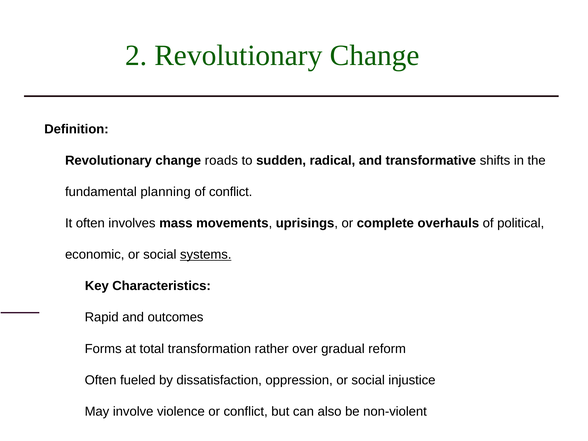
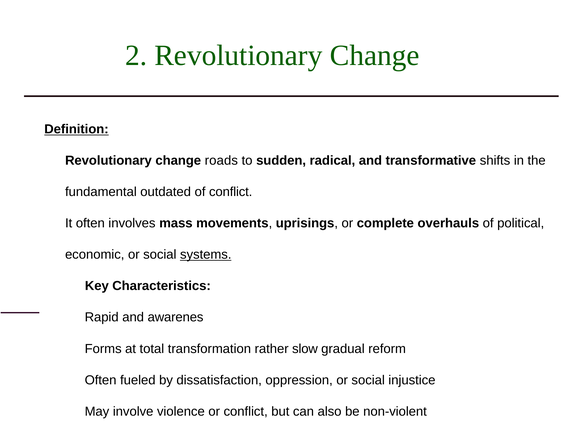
Definition underline: none -> present
planning: planning -> outdated
outcomes: outcomes -> awarenes
over: over -> slow
